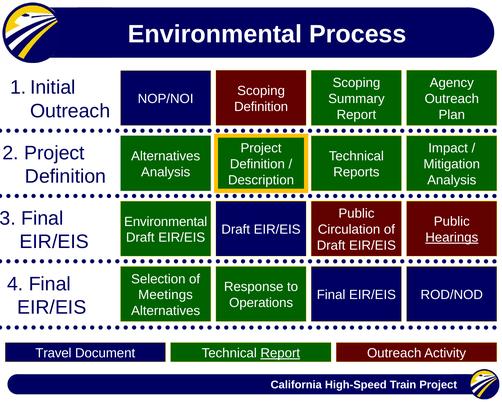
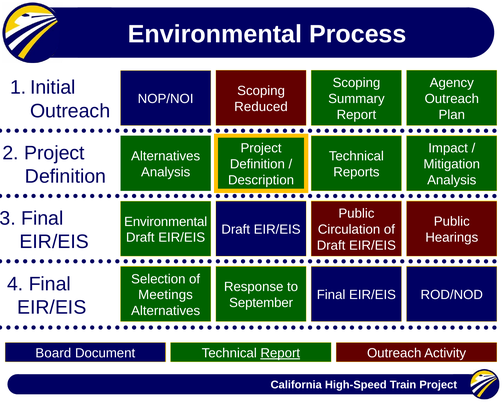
Definition at (261, 107): Definition -> Reduced
Hearings underline: present -> none
Operations: Operations -> September
Travel: Travel -> Board
